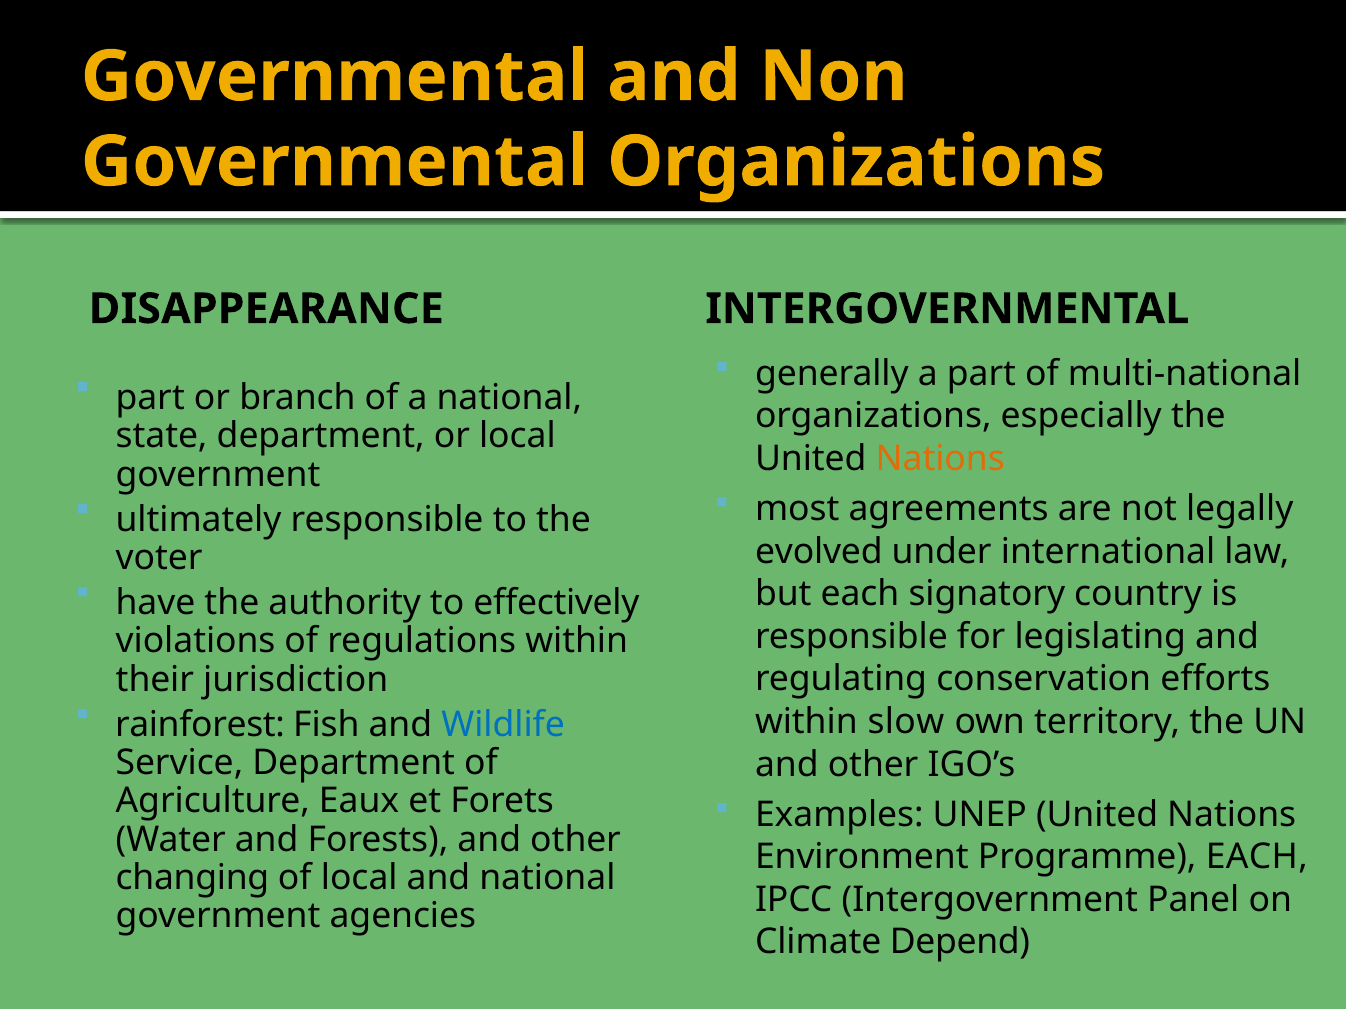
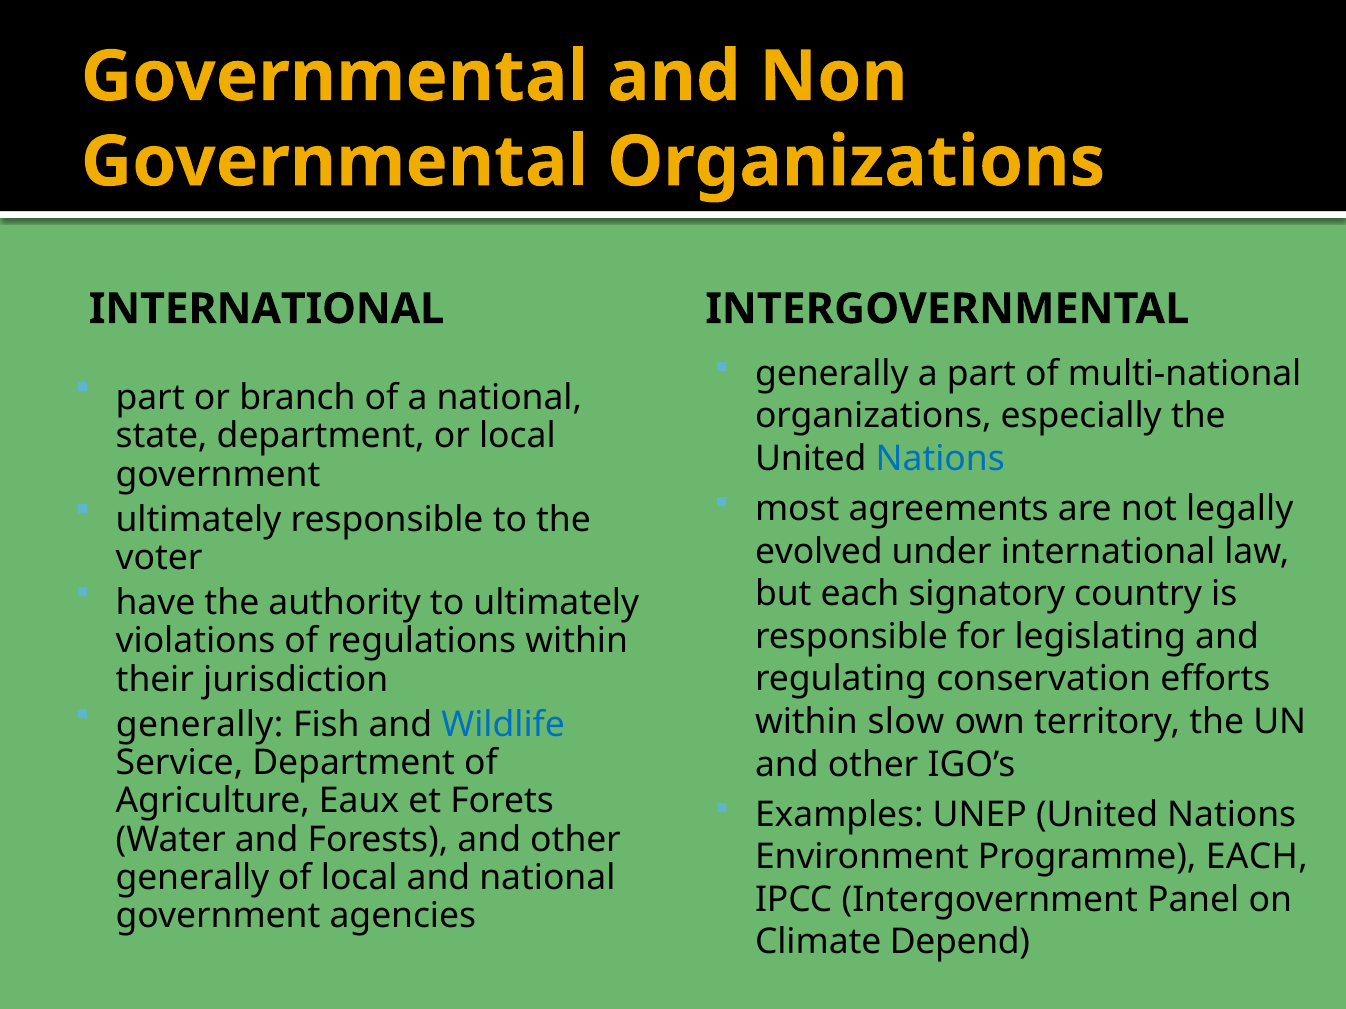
DISAPPEARANCE at (266, 309): DISAPPEARANCE -> INTERNATIONAL
Nations at (940, 459) colour: orange -> blue
to effectively: effectively -> ultimately
rainforest at (200, 725): rainforest -> generally
changing at (193, 878): changing -> generally
